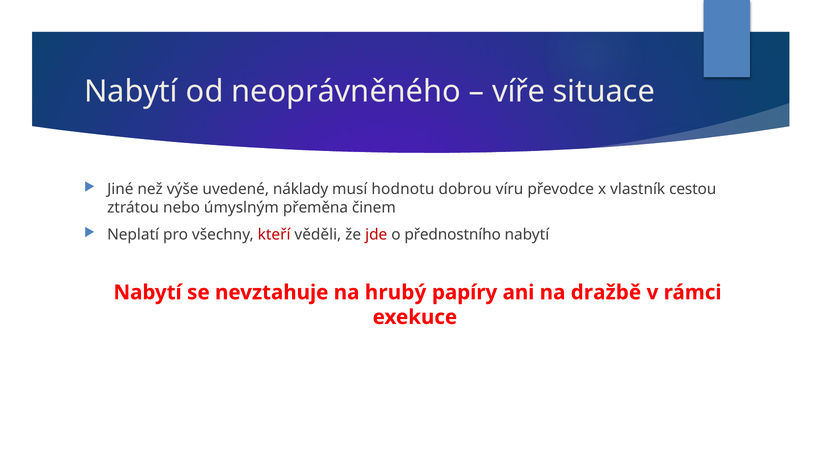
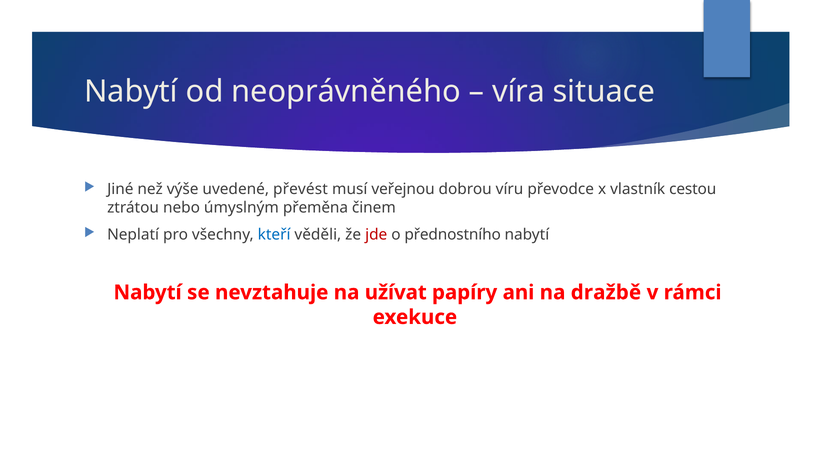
víře: víře -> víra
náklady: náklady -> převést
hodnotu: hodnotu -> veřejnou
kteří colour: red -> blue
hrubý: hrubý -> užívat
